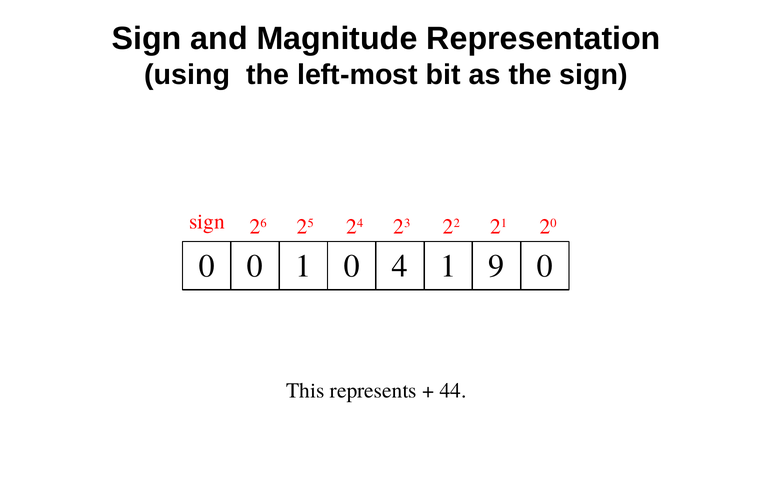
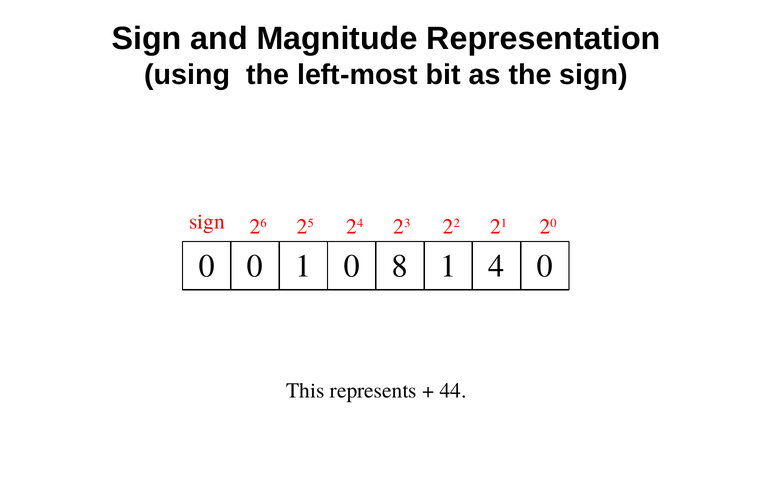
4: 4 -> 8
9: 9 -> 4
